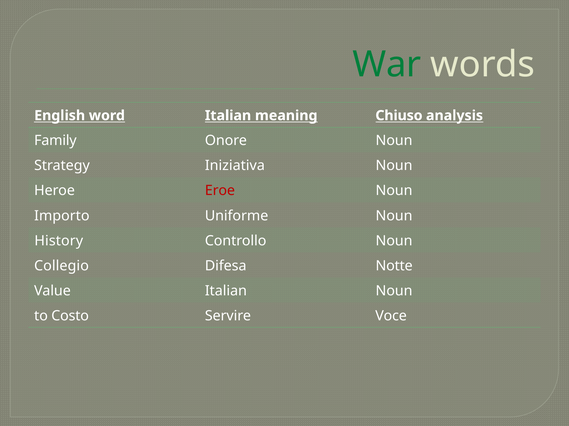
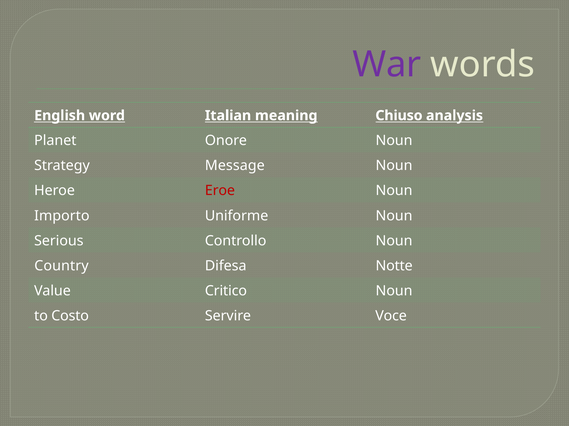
War colour: green -> purple
Family: Family -> Planet
Iniziativa: Iniziativa -> Message
History: History -> Serious
Collegio: Collegio -> Country
Value Italian: Italian -> Critico
